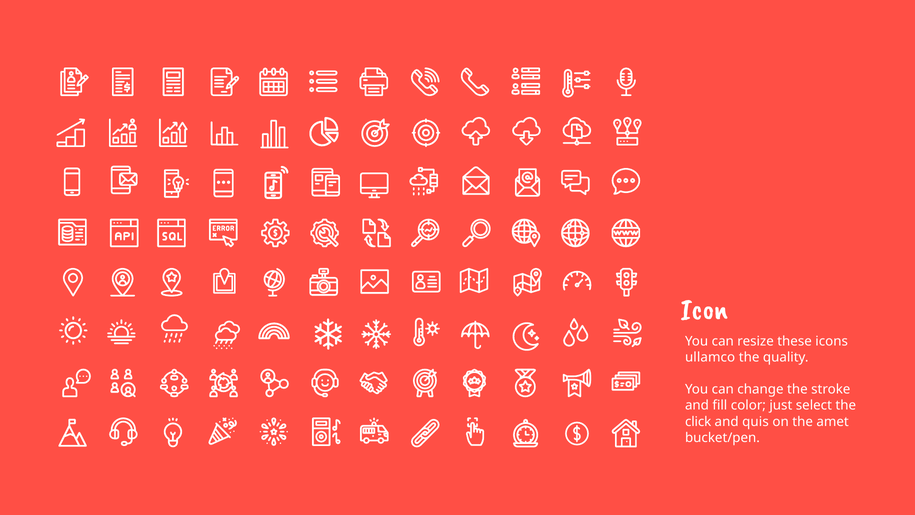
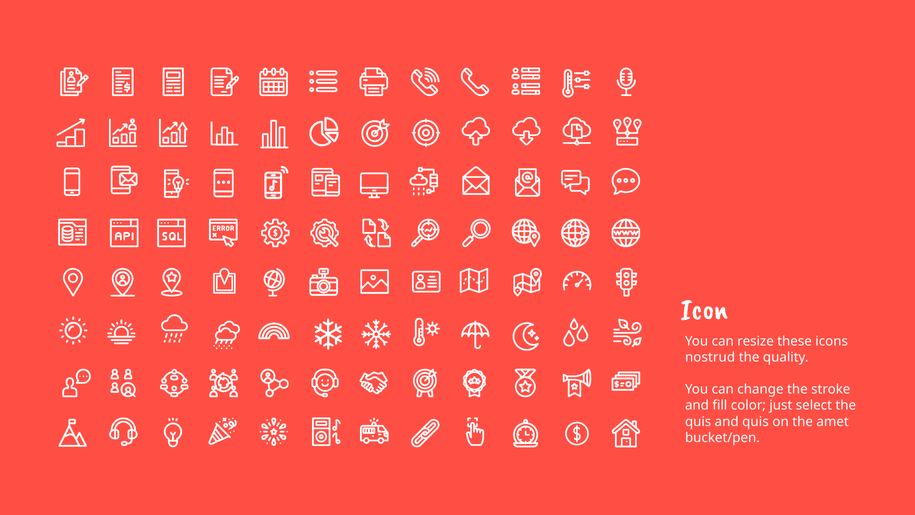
ullamco: ullamco -> nostrud
click at (698, 421): click -> quis
